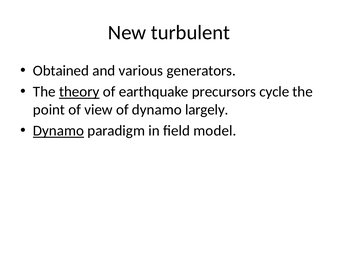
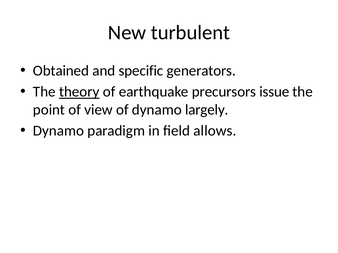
various: various -> specific
cycle: cycle -> issue
Dynamo at (58, 131) underline: present -> none
model: model -> allows
